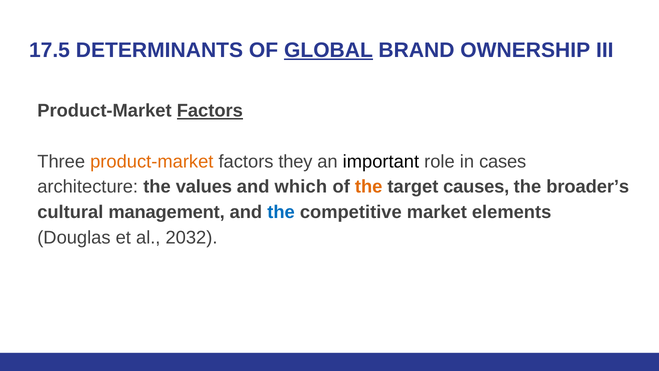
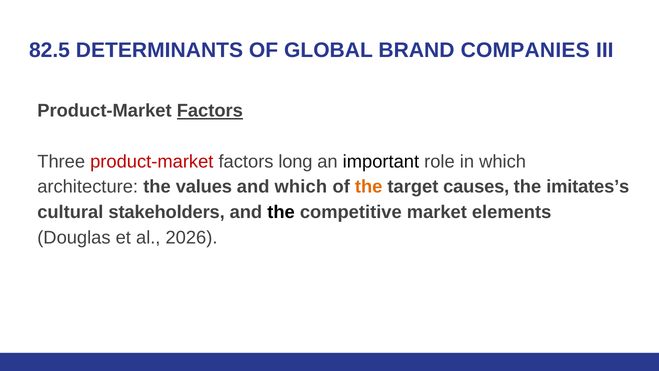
17.5: 17.5 -> 82.5
GLOBAL underline: present -> none
OWNERSHIP: OWNERSHIP -> COMPANIES
product-market at (152, 161) colour: orange -> red
they: they -> long
in cases: cases -> which
broader’s: broader’s -> imitates’s
management: management -> stakeholders
the at (281, 212) colour: blue -> black
2032: 2032 -> 2026
